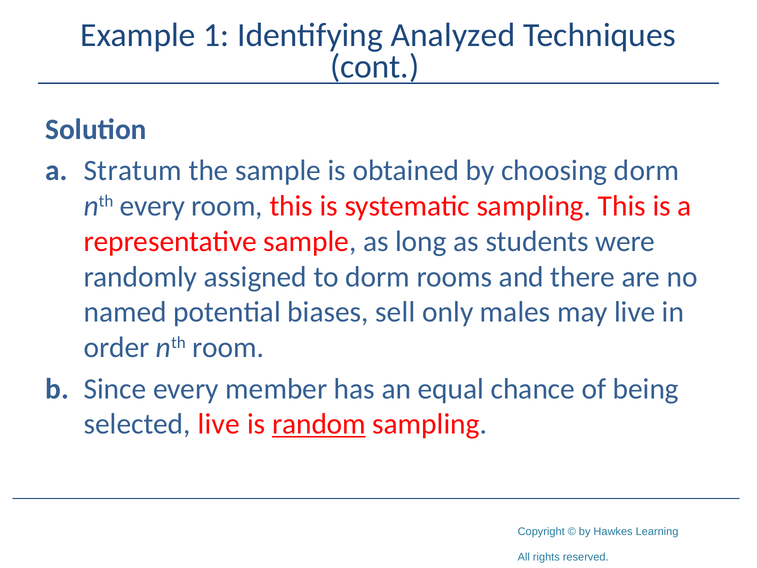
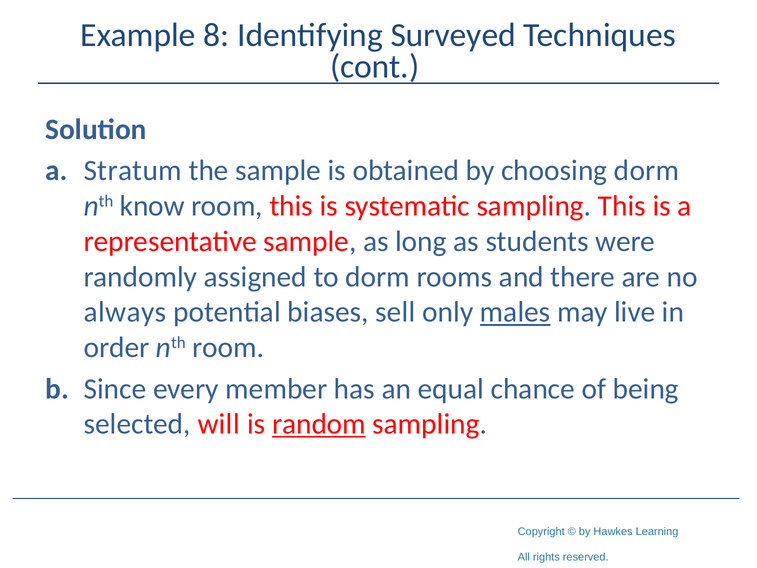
1: 1 -> 8
Analyzed: Analyzed -> Surveyed
nth every: every -> know
named: named -> always
males underline: none -> present
selected live: live -> will
